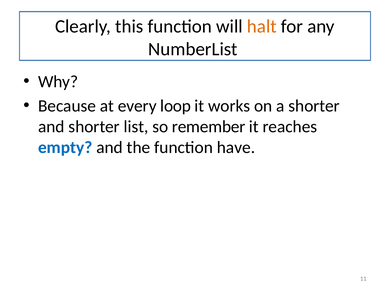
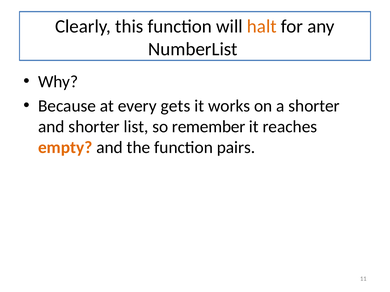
loop: loop -> gets
empty colour: blue -> orange
have: have -> pairs
